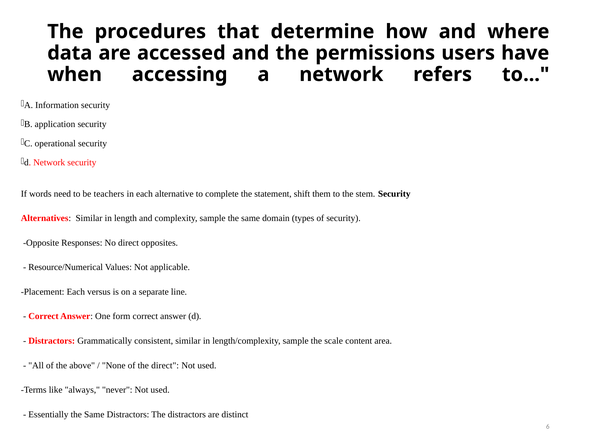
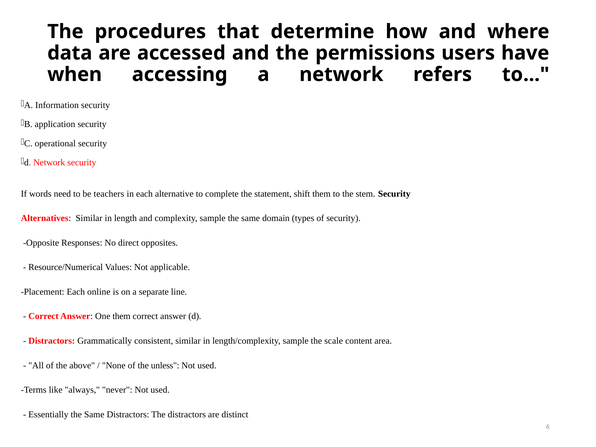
versus: versus -> online
One form: form -> them
the direct: direct -> unless
